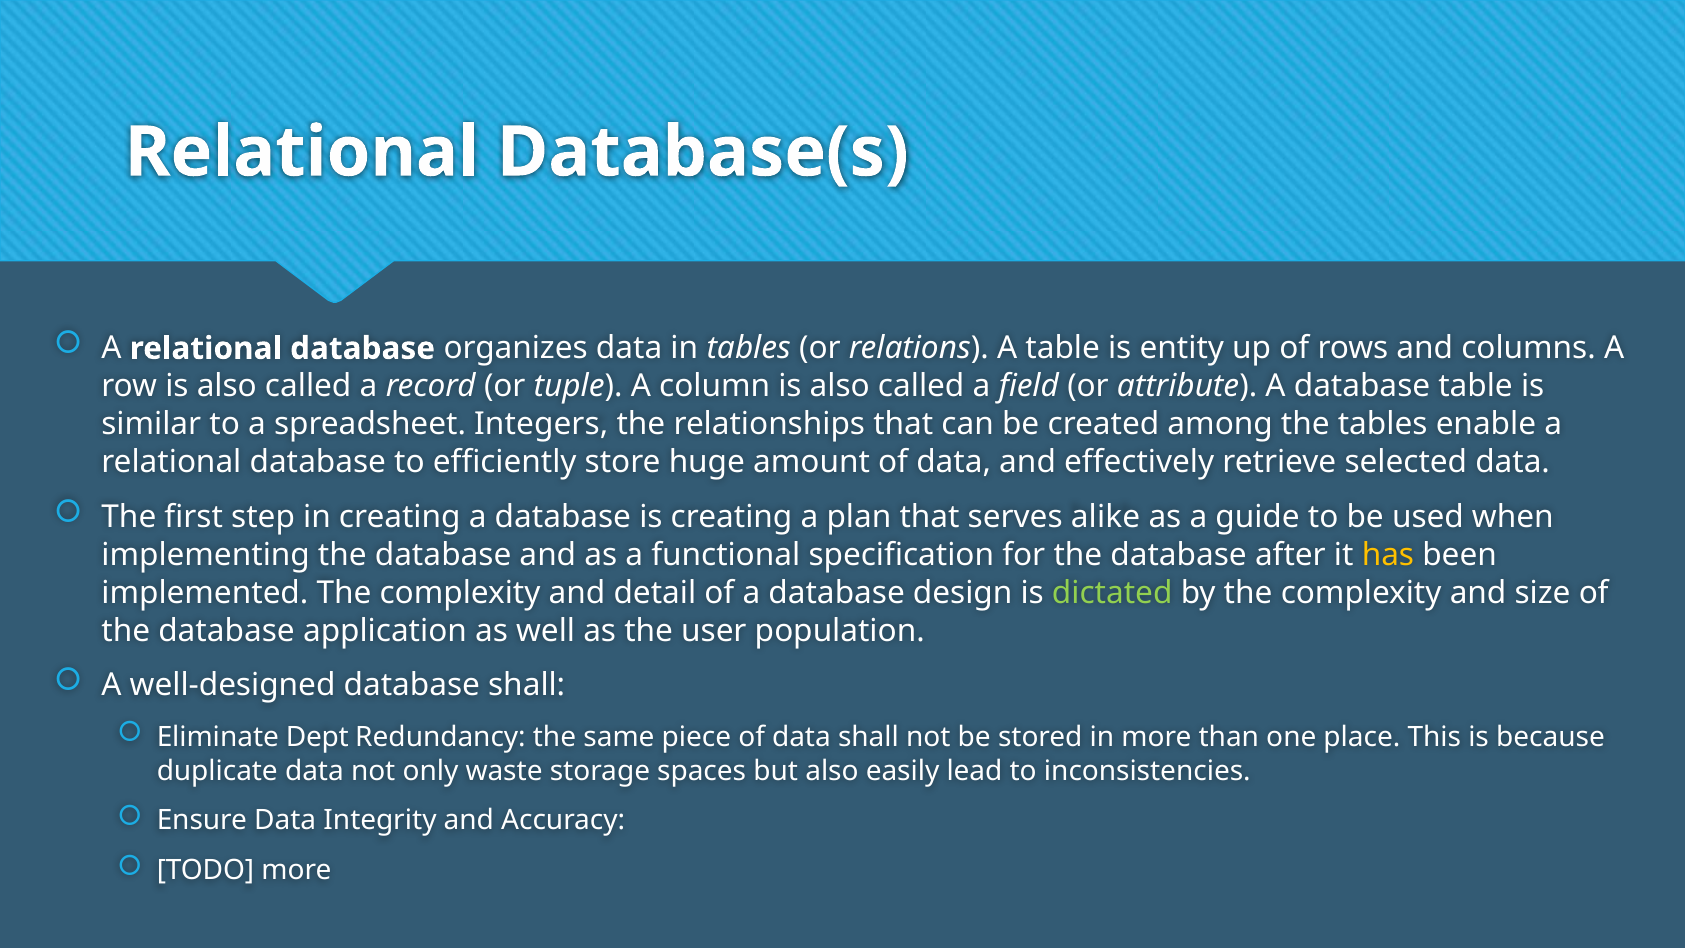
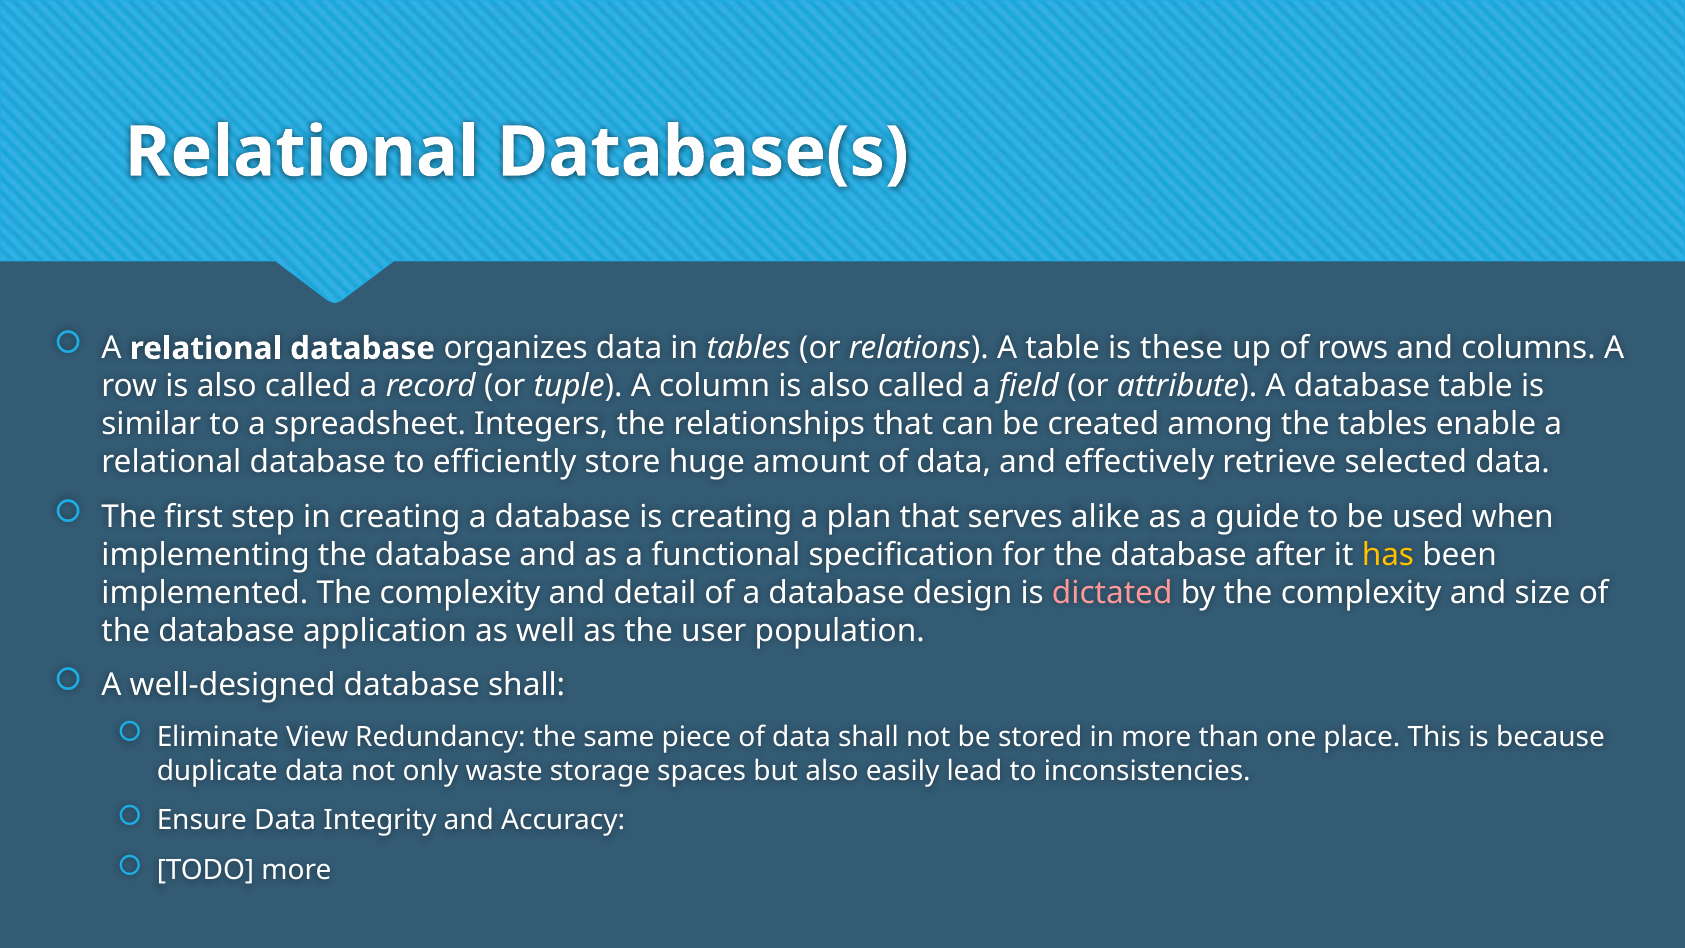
entity: entity -> these
dictated colour: light green -> pink
Dept: Dept -> View
